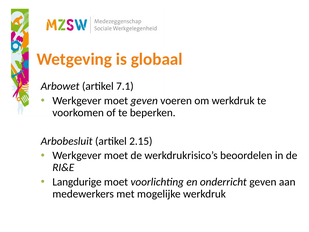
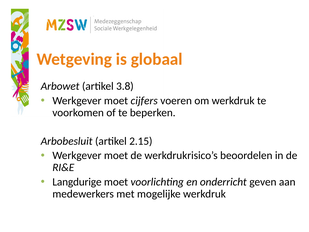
7.1: 7.1 -> 3.8
moet geven: geven -> cijfers
